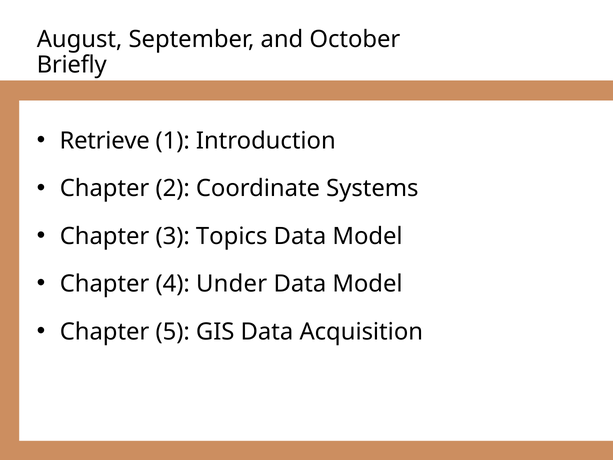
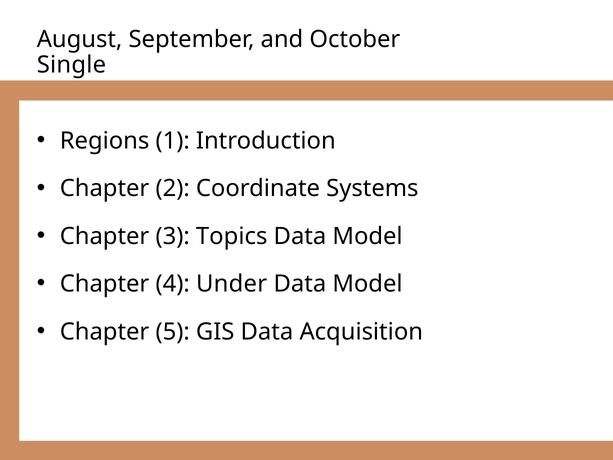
Briefly: Briefly -> Single
Retrieve: Retrieve -> Regions
